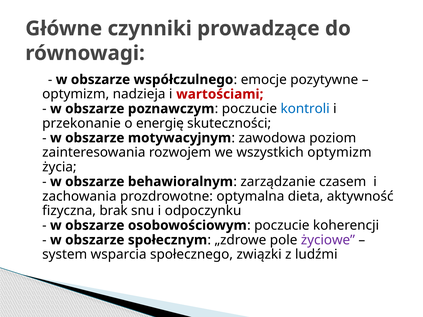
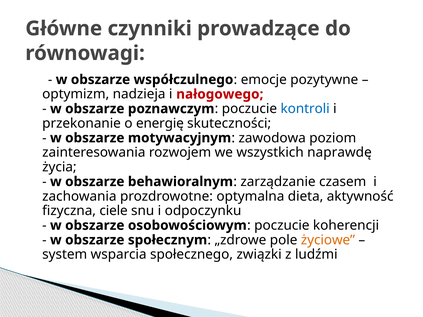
wartościami: wartościami -> nałogowego
wszystkich optymizm: optymizm -> naprawdę
brak: brak -> ciele
życiowe colour: purple -> orange
